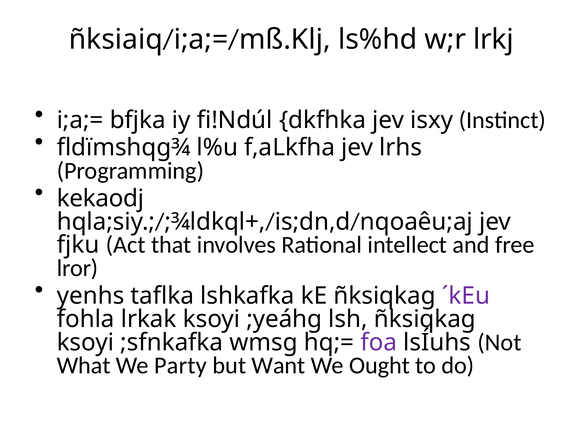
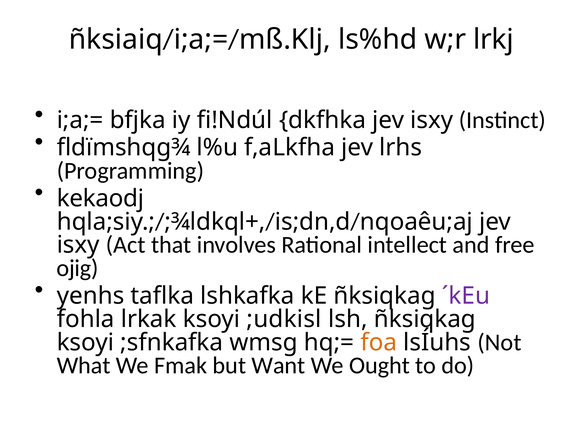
fjku at (78, 245): fjku -> isxy
lror: lror -> ojig
;yeáhg: ;yeáhg -> ;udkisl
foa colour: purple -> orange
Party: Party -> Fmak
